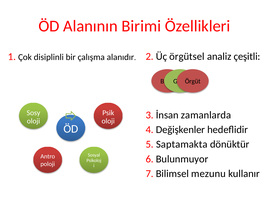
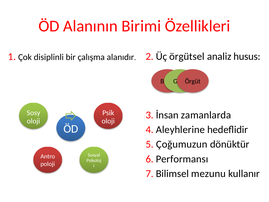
çeşitli: çeşitli -> husus
Değişkenler: Değişkenler -> Aleyhlerine
Saptamakta: Saptamakta -> Çoğumuzun
Bulunmuyor: Bulunmuyor -> Performansı
